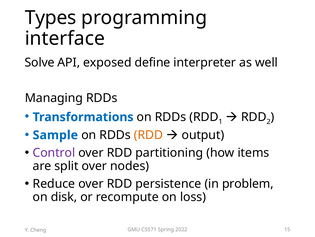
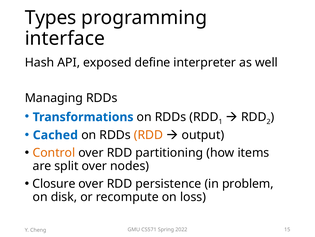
Solve: Solve -> Hash
Sample: Sample -> Cached
Control colour: purple -> orange
Reduce: Reduce -> Closure
